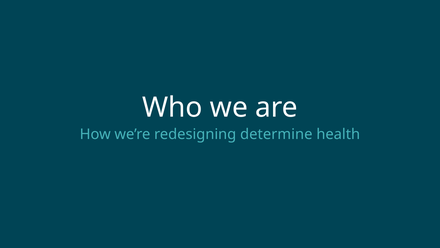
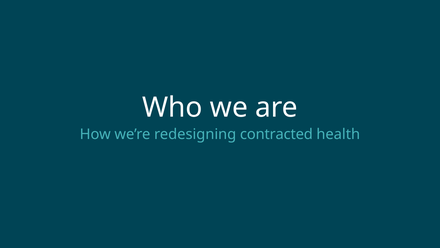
determine: determine -> contracted
